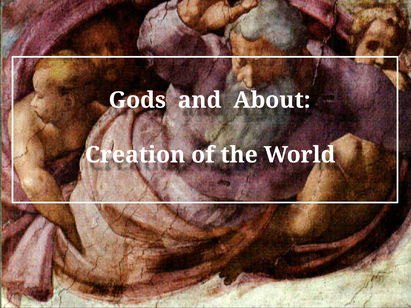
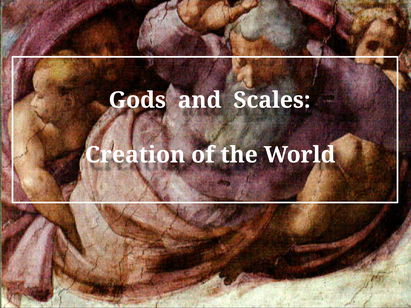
About: About -> Scales
